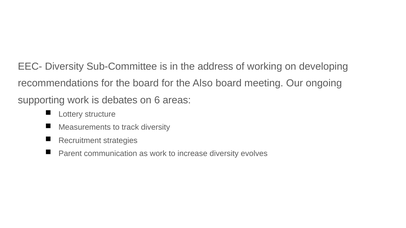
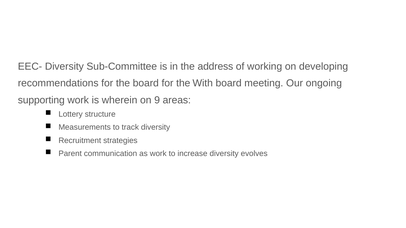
Also: Also -> With
debates: debates -> wherein
6: 6 -> 9
